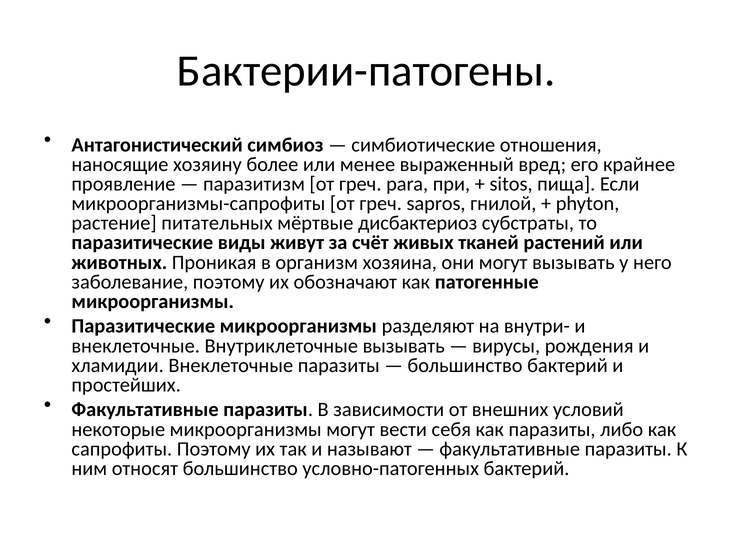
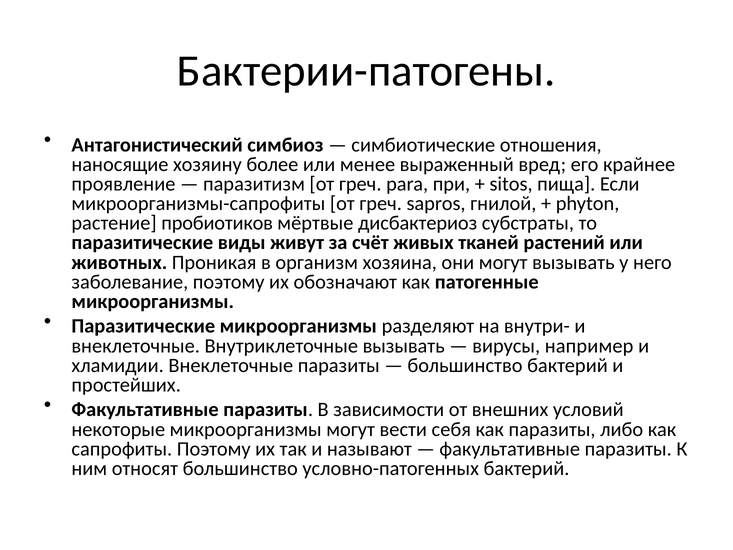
питательных: питательных -> пробиотиков
рождения: рождения -> например
